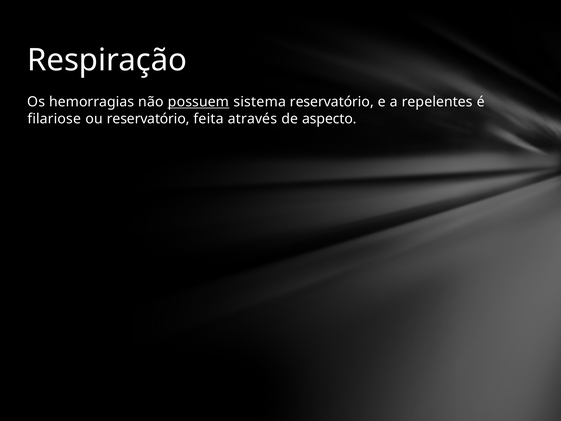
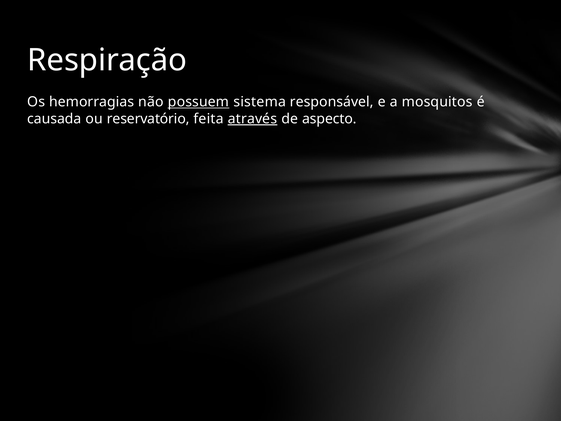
sistema reservatório: reservatório -> responsável
repelentes: repelentes -> mosquitos
filariose: filariose -> causada
através underline: none -> present
